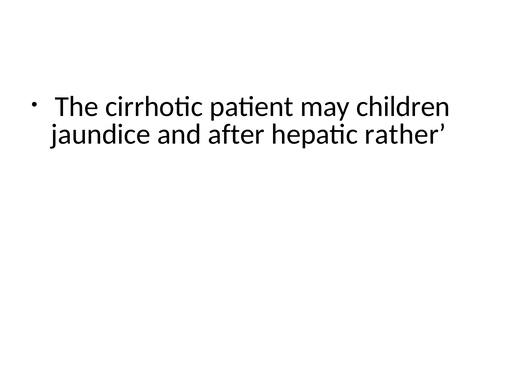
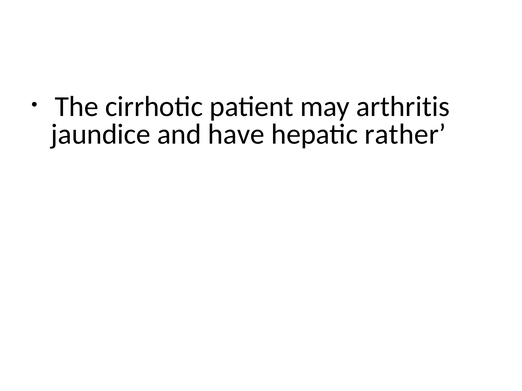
children: children -> arthritis
after: after -> have
